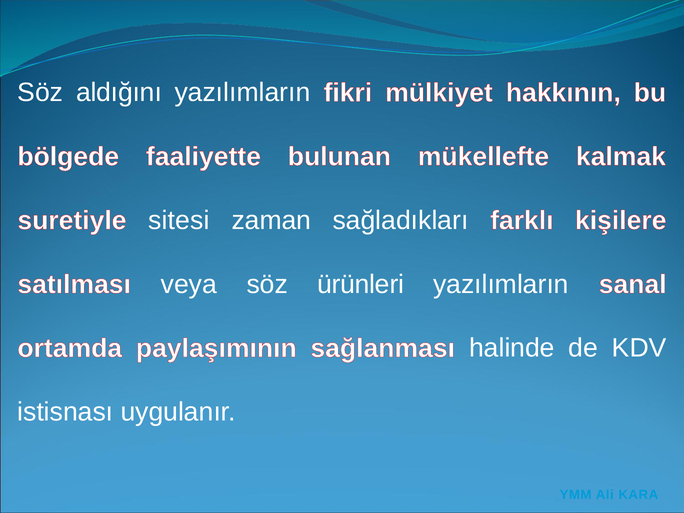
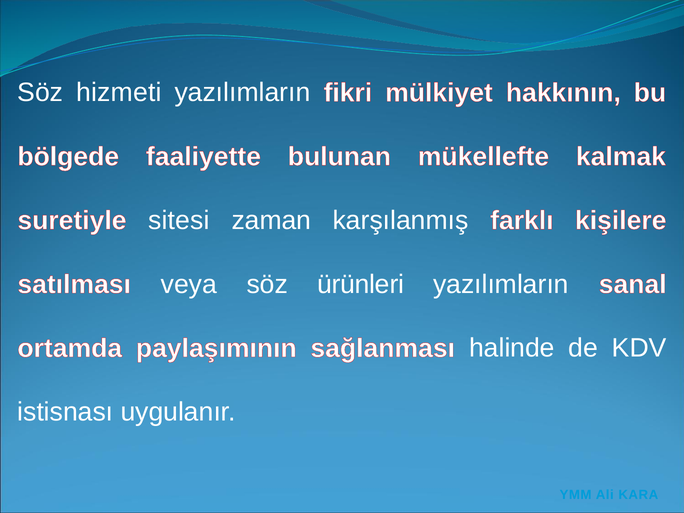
aldığını: aldığını -> hizmeti
sağladıkları: sağladıkları -> karşılanmış
